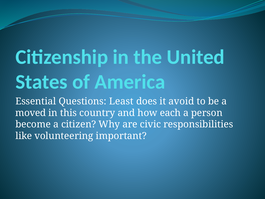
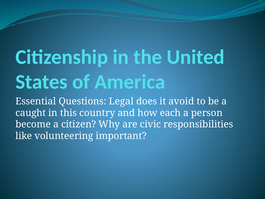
Least: Least -> Legal
moved: moved -> caught
